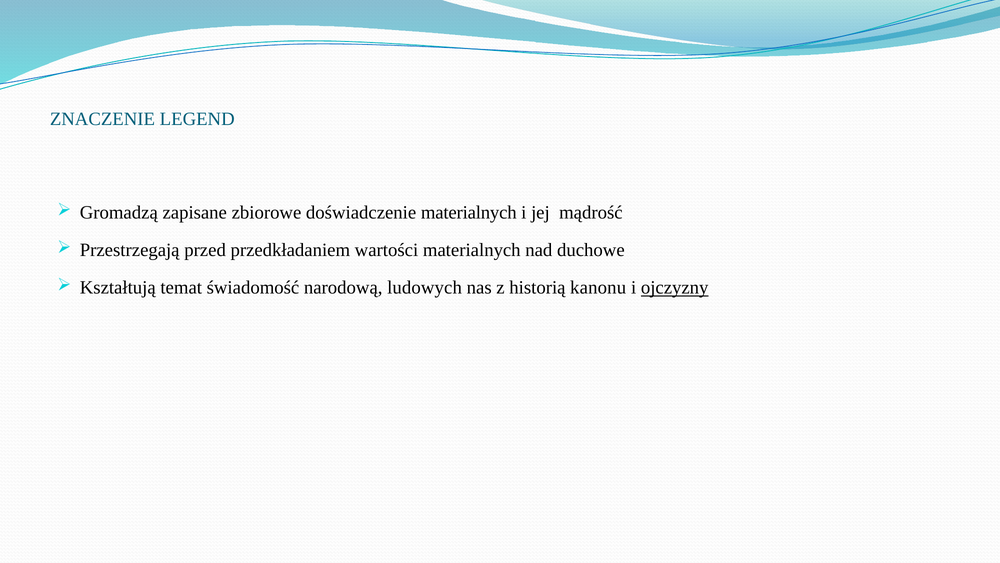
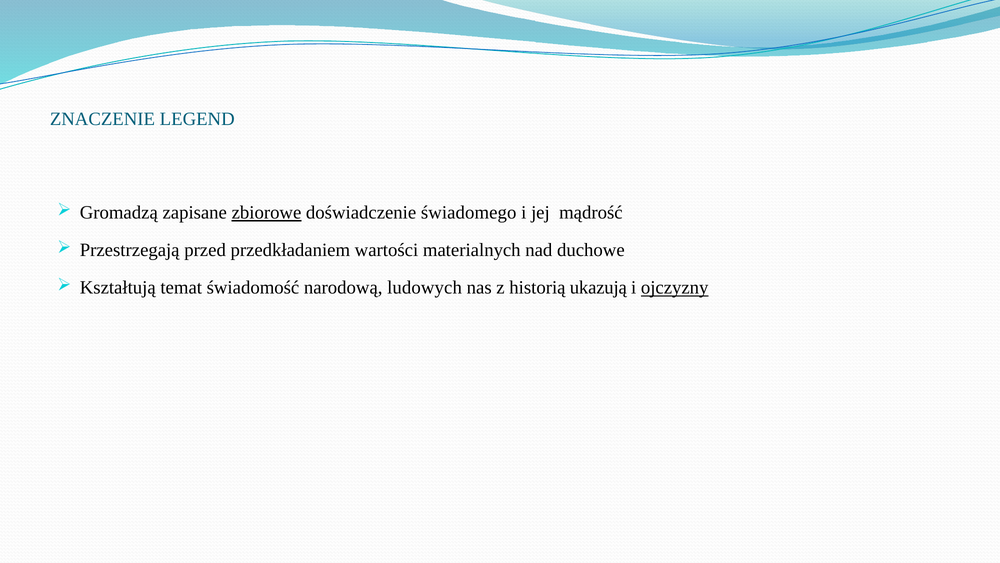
zbiorowe underline: none -> present
doświadczenie materialnych: materialnych -> świadomego
kanonu: kanonu -> ukazują
